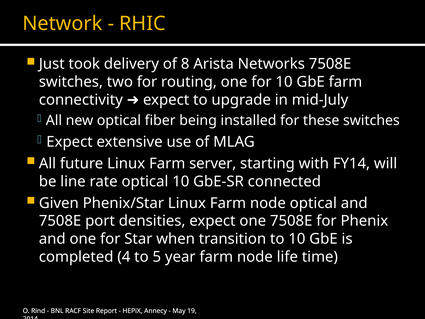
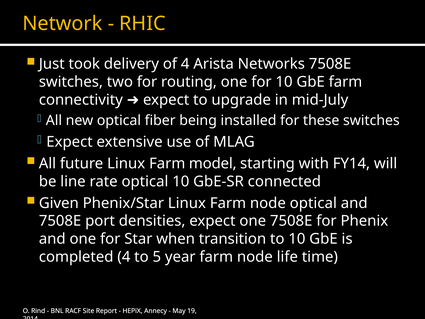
of 8: 8 -> 4
server: server -> model
